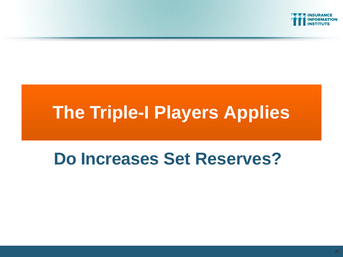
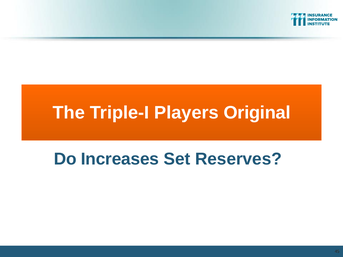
Applies: Applies -> Original
